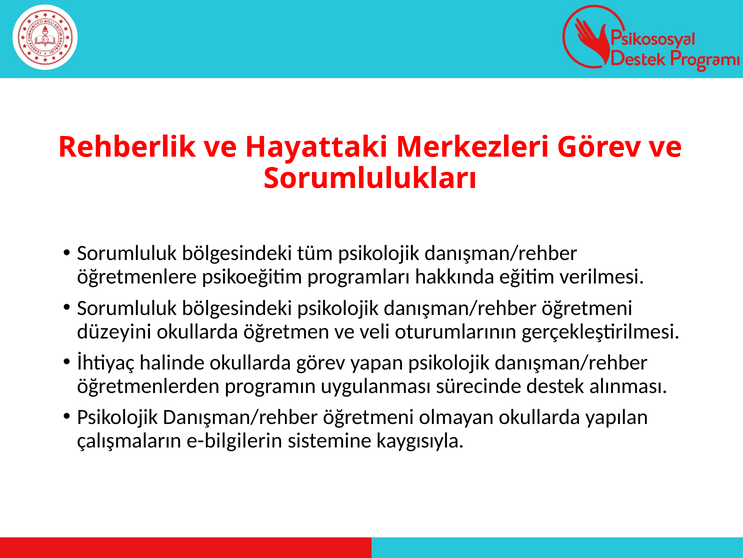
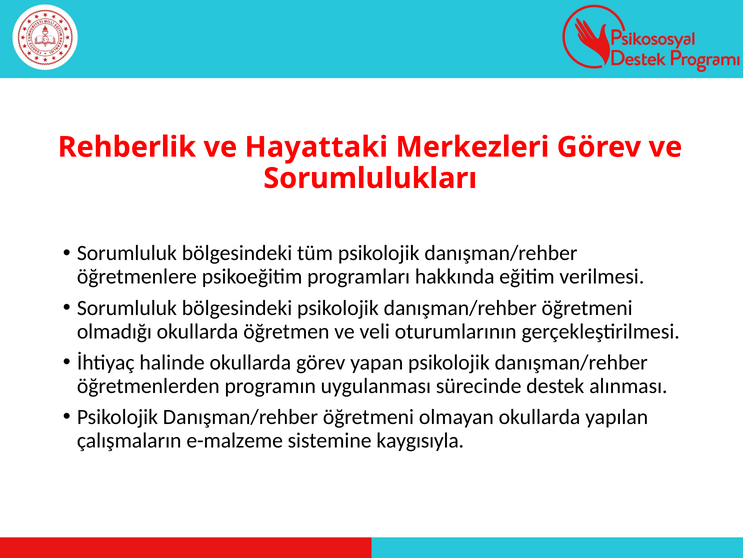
düzeyini: düzeyini -> olmadığı
e-bilgilerin: e-bilgilerin -> e-malzeme
